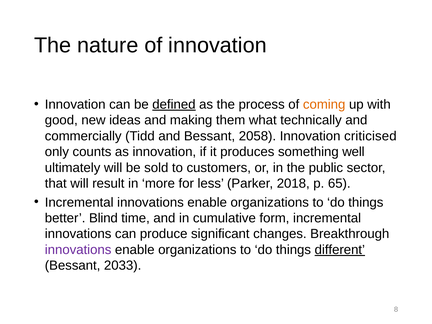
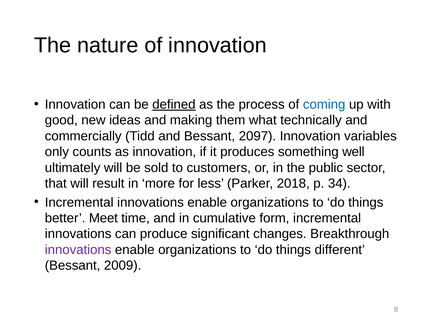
coming colour: orange -> blue
2058: 2058 -> 2097
criticised: criticised -> variables
65: 65 -> 34
Blind: Blind -> Meet
different underline: present -> none
2033: 2033 -> 2009
